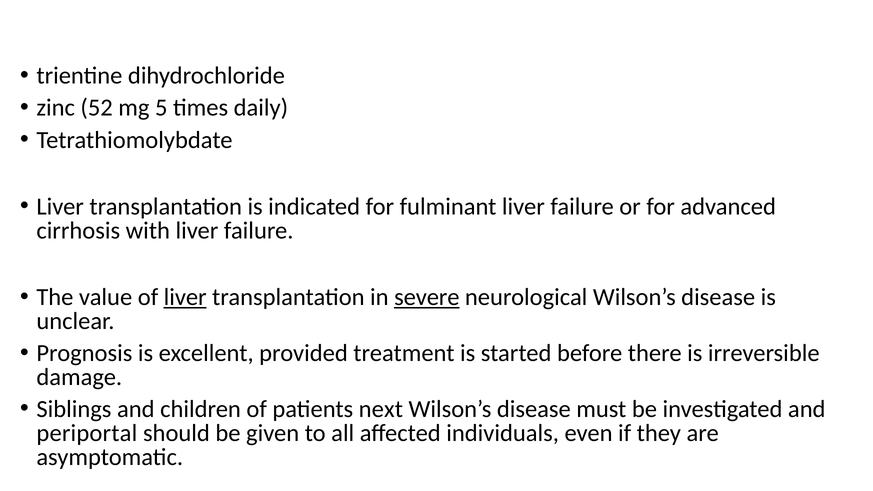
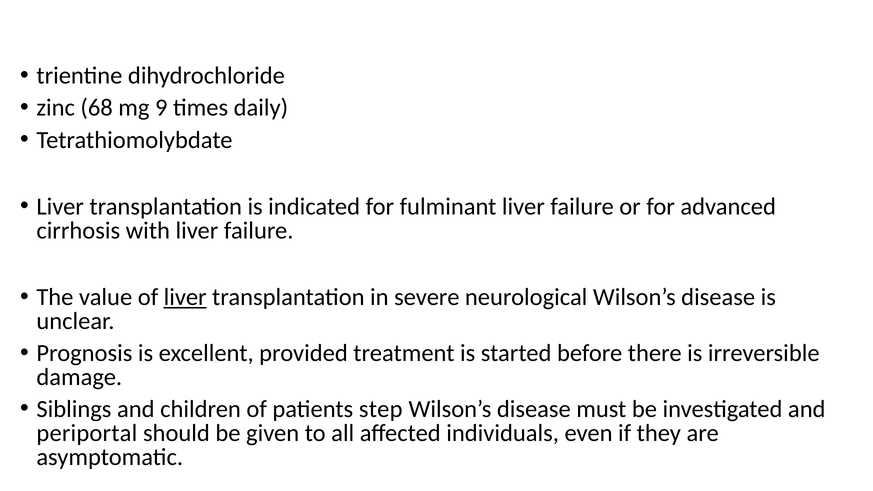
52: 52 -> 68
5: 5 -> 9
severe underline: present -> none
next: next -> step
